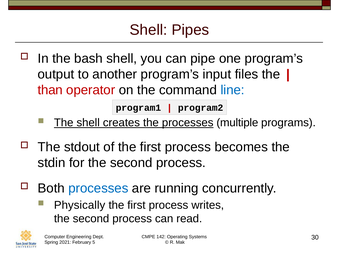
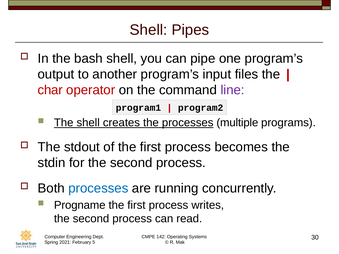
than: than -> char
line colour: blue -> purple
Physically: Physically -> Progname
